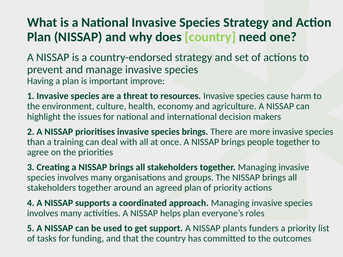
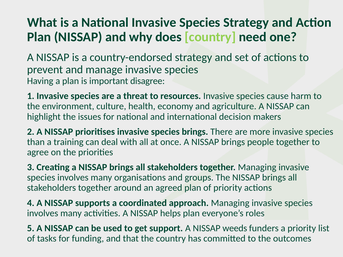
improve: improve -> disagree
plants: plants -> weeds
